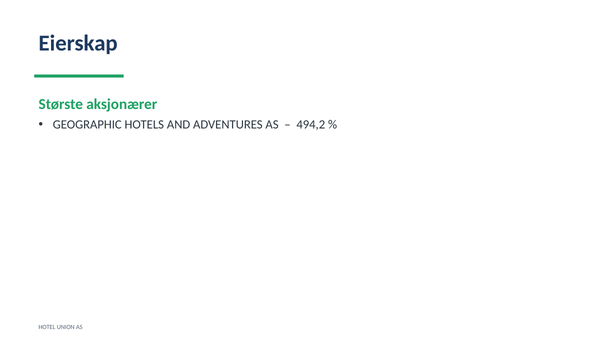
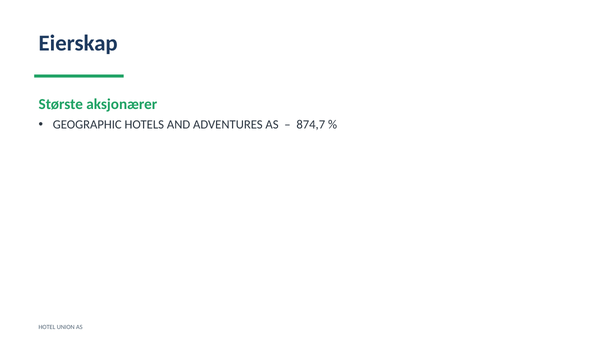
494,2: 494,2 -> 874,7
